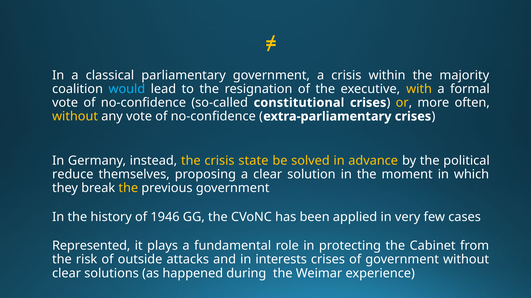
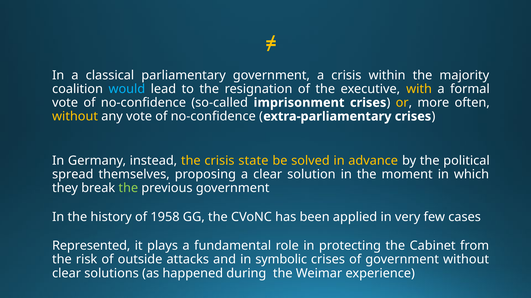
constitutional: constitutional -> imprisonment
reduce: reduce -> spread
the at (128, 188) colour: yellow -> light green
1946: 1946 -> 1958
interests: interests -> symbolic
